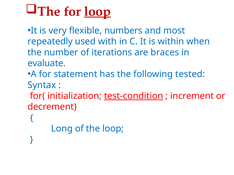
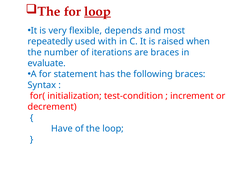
numbers: numbers -> depends
within: within -> raised
following tested: tested -> braces
test-condition underline: present -> none
Long: Long -> Have
